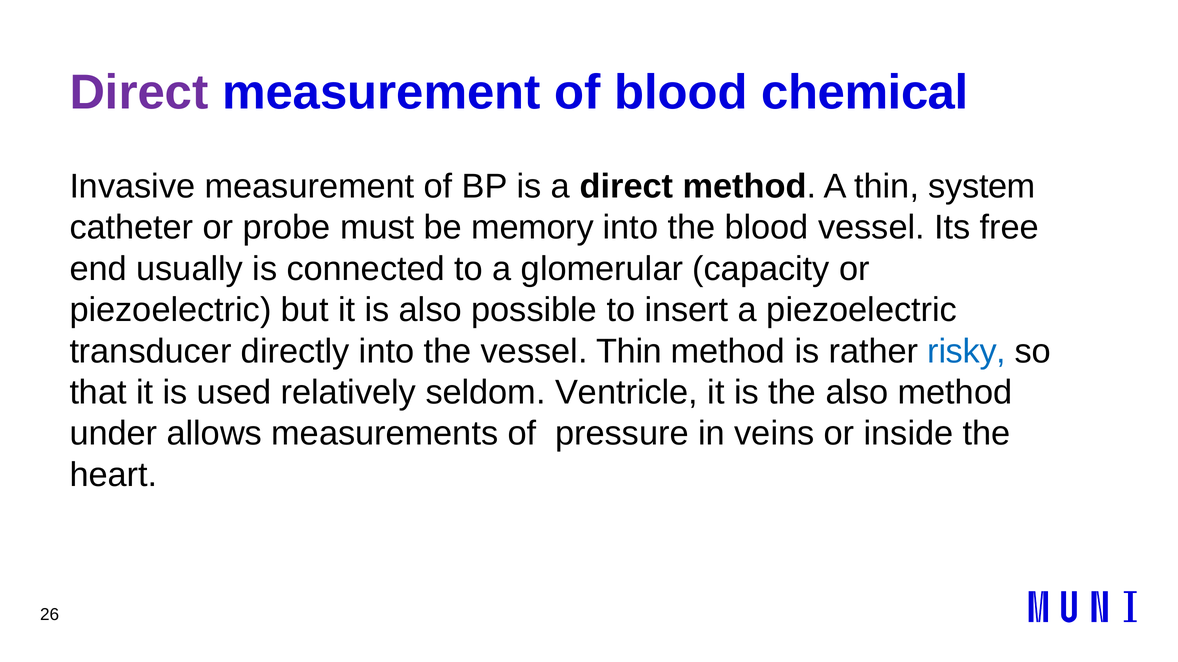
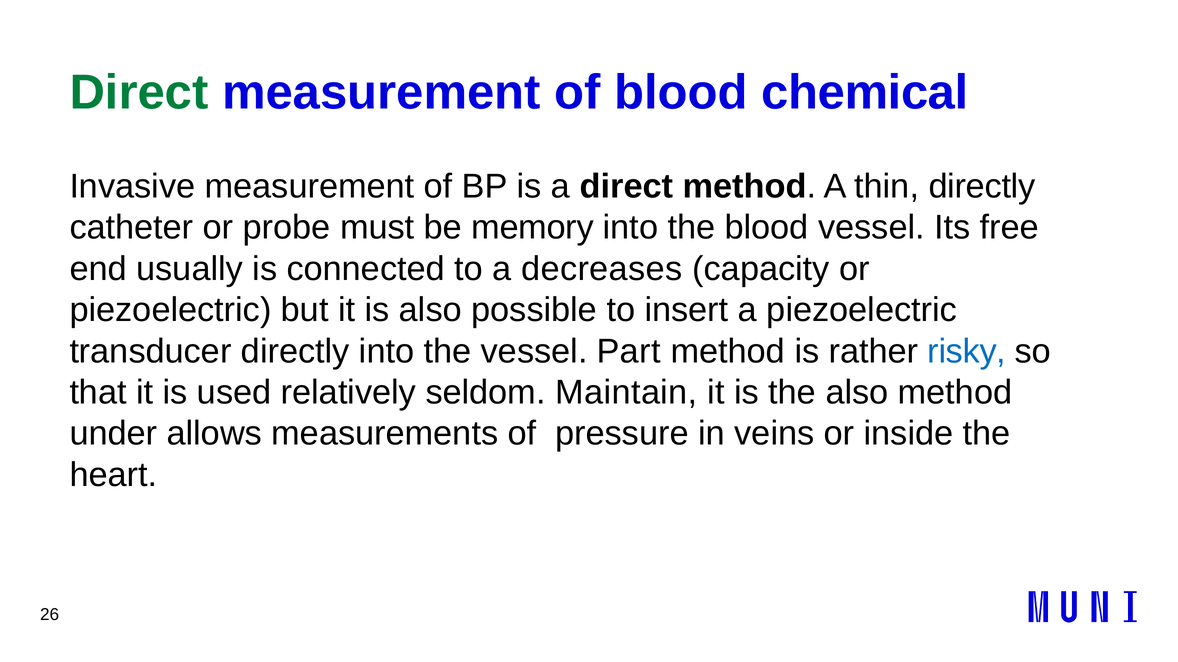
Direct at (139, 93) colour: purple -> green
thin system: system -> directly
glomerular: glomerular -> decreases
vessel Thin: Thin -> Part
Ventricle: Ventricle -> Maintain
